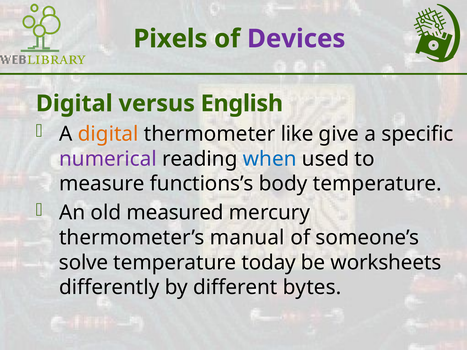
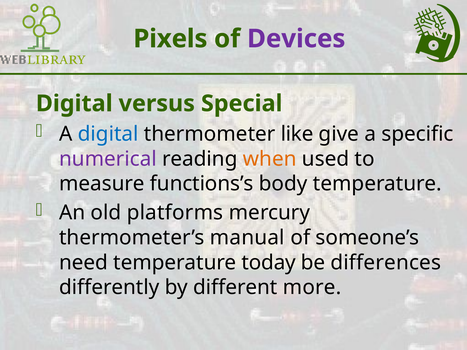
English: English -> Special
digital at (108, 134) colour: orange -> blue
when colour: blue -> orange
measured: measured -> platforms
solve: solve -> need
worksheets: worksheets -> differences
bytes: bytes -> more
